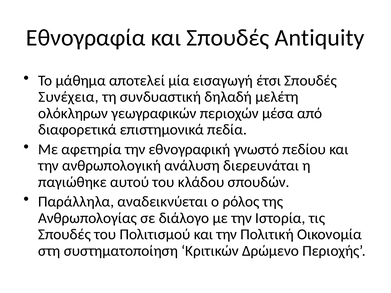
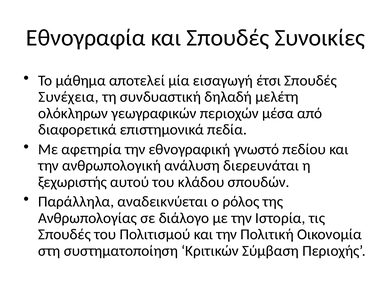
Antiquity: Antiquity -> Συνοικίες
παγιώθηκε: παγιώθηκε -> ξεχωριστής
Δρώμενο: Δρώμενο -> Σύμβαση
